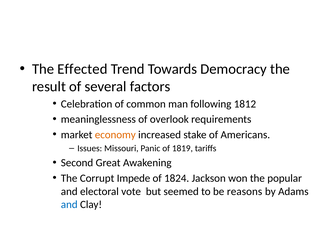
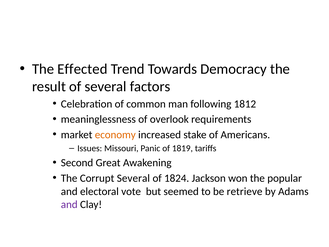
Corrupt Impede: Impede -> Several
reasons: reasons -> retrieve
and at (69, 204) colour: blue -> purple
